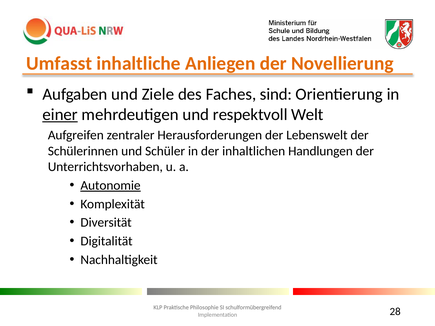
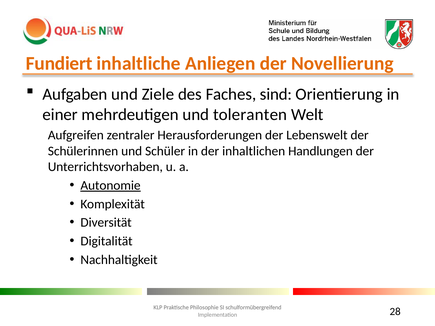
Umfasst: Umfasst -> Fundiert
einer underline: present -> none
respektvoll: respektvoll -> toleranten
